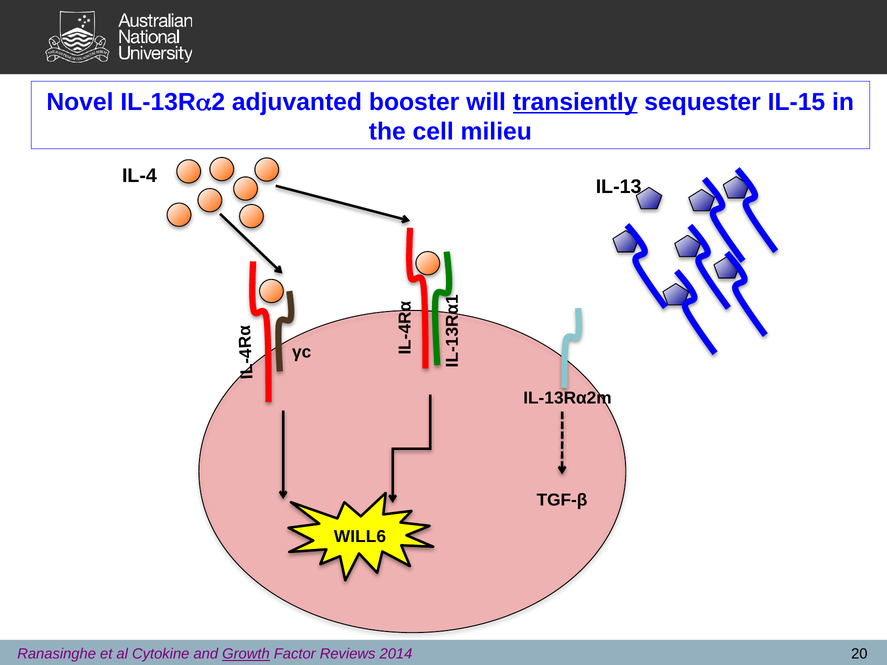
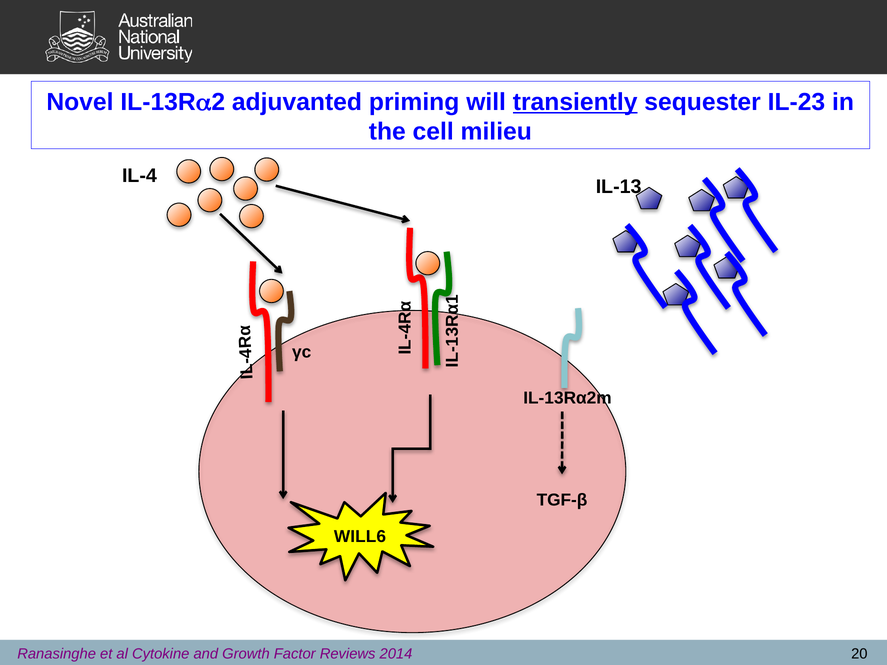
booster: booster -> priming
IL-15: IL-15 -> IL-23
Growth underline: present -> none
